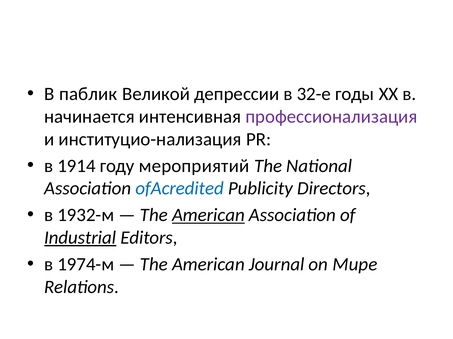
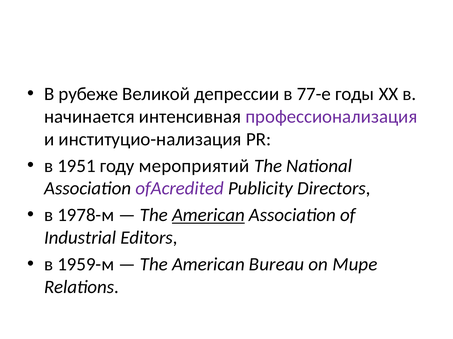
паблик: паблик -> рубеже
32-е: 32-е -> 77-е
1914: 1914 -> 1951
ofAcredited colour: blue -> purple
1932-м: 1932-м -> 1978-м
Industrial underline: present -> none
1974-м: 1974-м -> 1959-м
Journal: Journal -> Bureau
